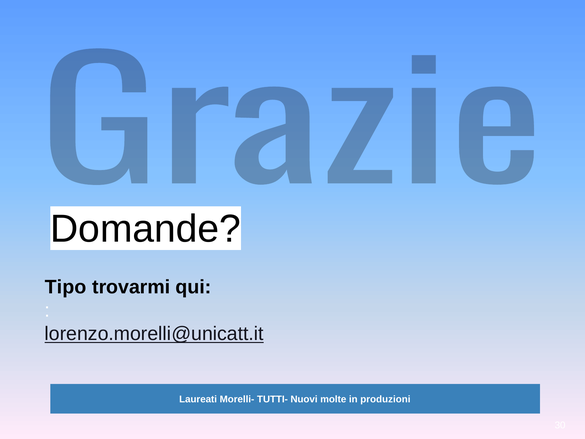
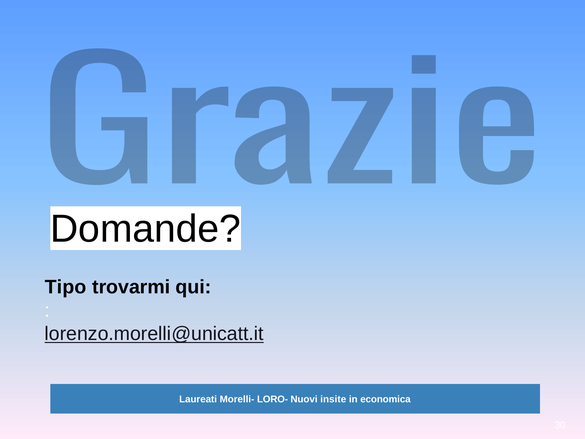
TUTTI-: TUTTI- -> LORO-
molte: molte -> insite
produzioni: produzioni -> economica
